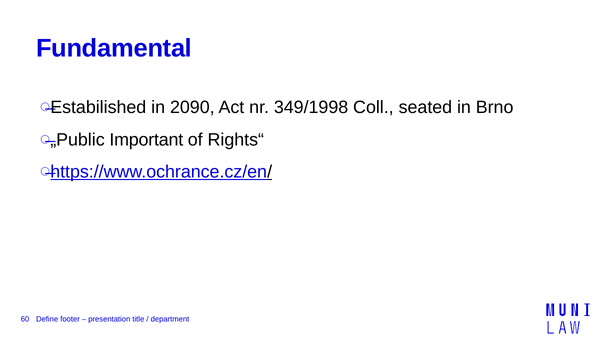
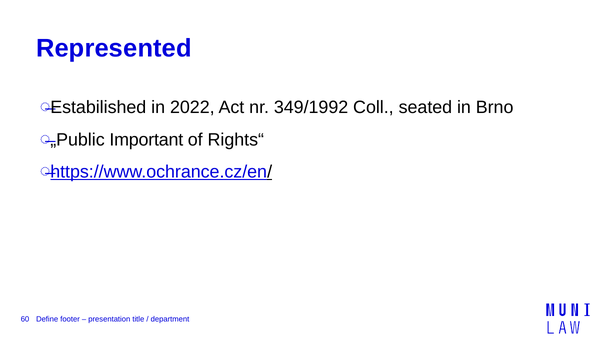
Fundamental: Fundamental -> Represented
2090: 2090 -> 2022
349/1998: 349/1998 -> 349/1992
